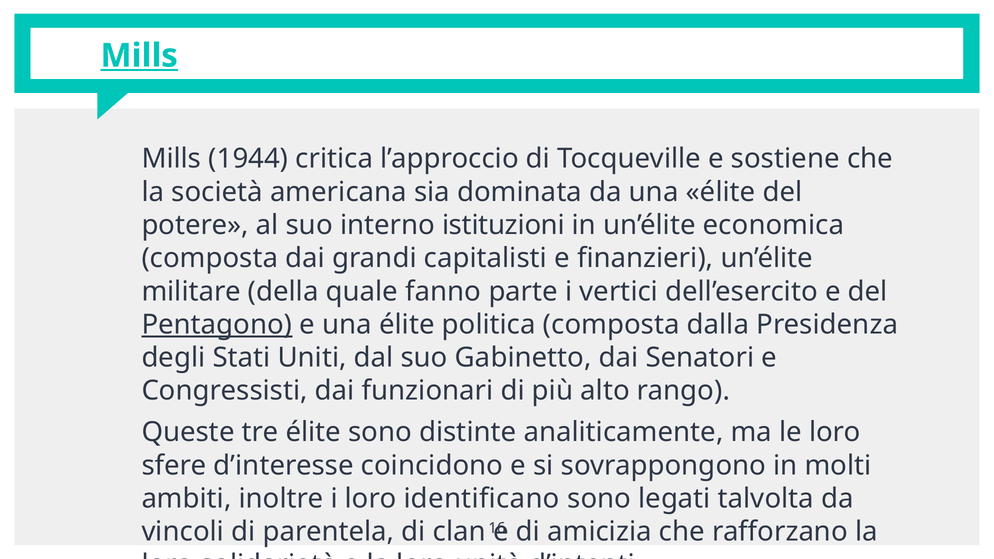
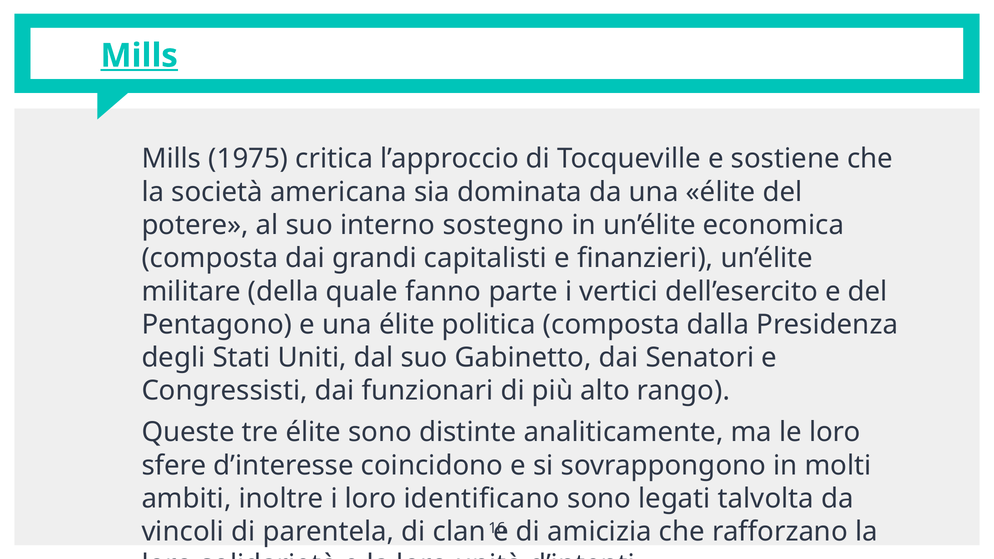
1944: 1944 -> 1975
istituzioni: istituzioni -> sostegno
Pentagono underline: present -> none
